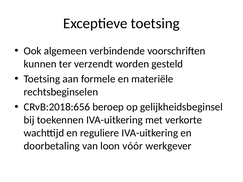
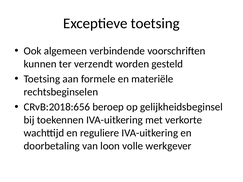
vóór: vóór -> volle
